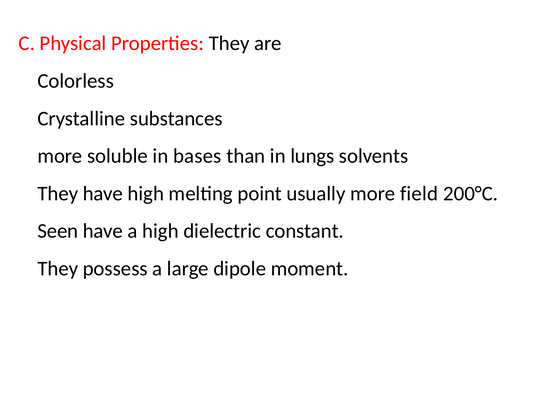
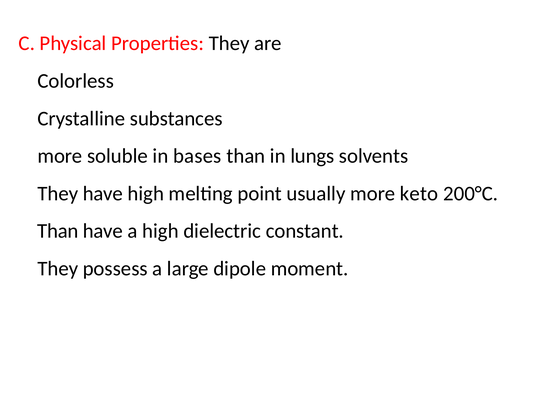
field: field -> keto
Seen at (58, 231): Seen -> Than
